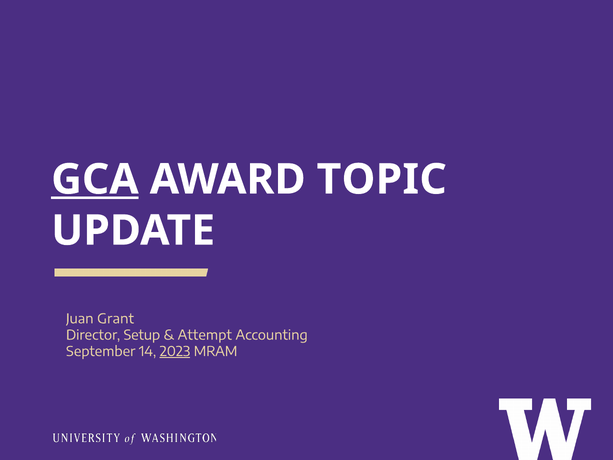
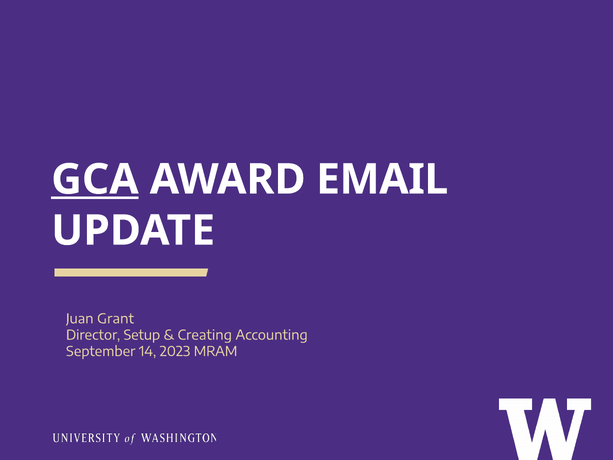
TOPIC: TOPIC -> EMAIL
Attempt: Attempt -> Creating
2023 underline: present -> none
